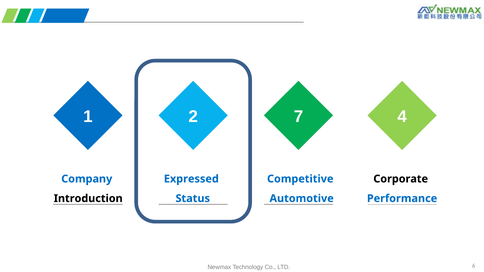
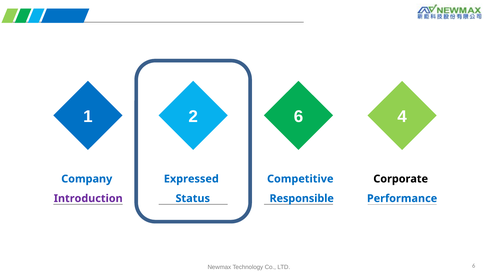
2 7: 7 -> 6
Introduction colour: black -> purple
Automotive: Automotive -> Responsible
